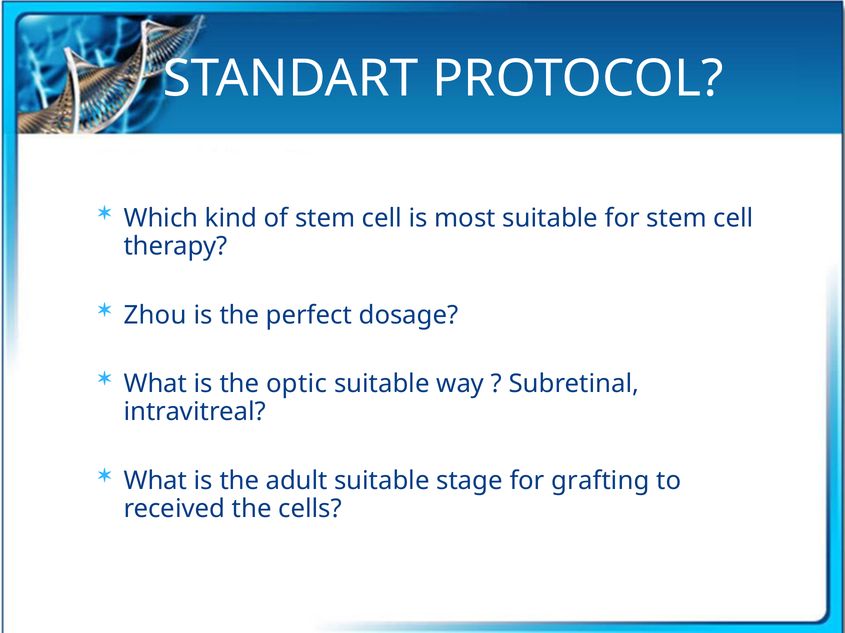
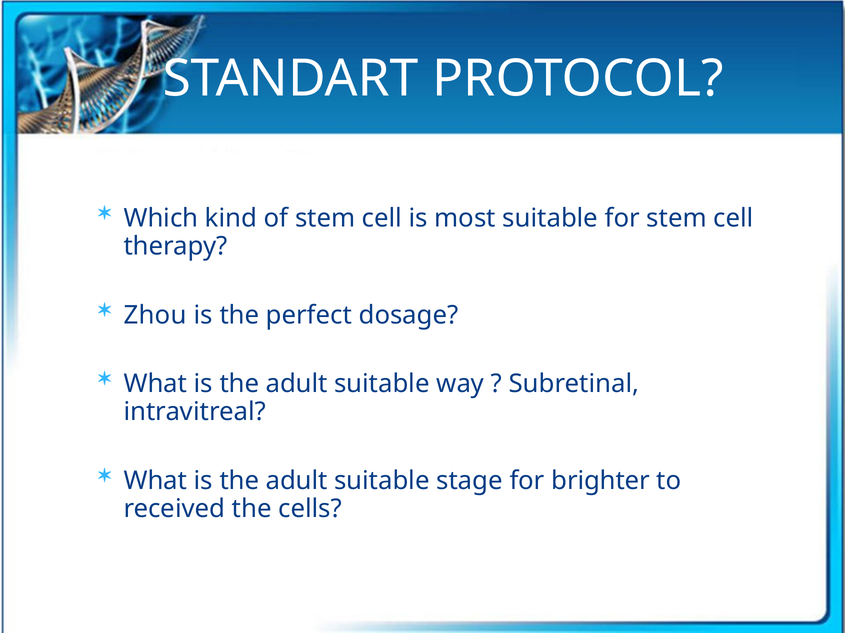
optic at (296, 384): optic -> adult
grafting: grafting -> brighter
